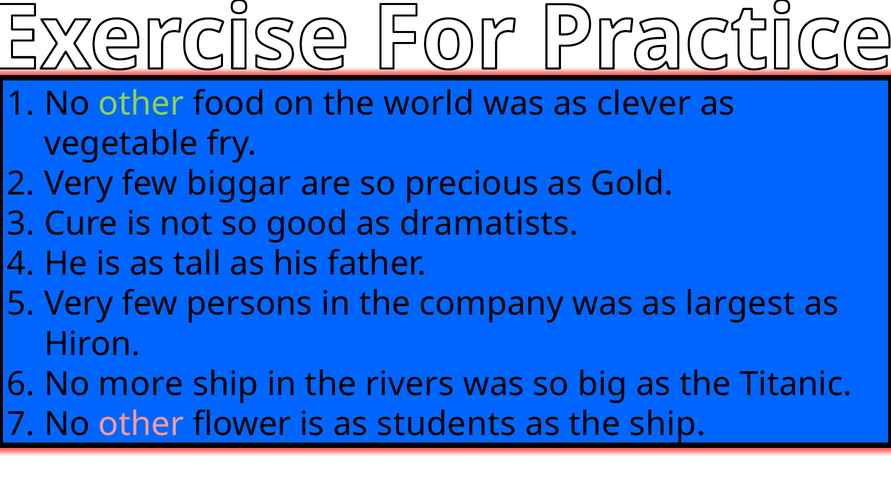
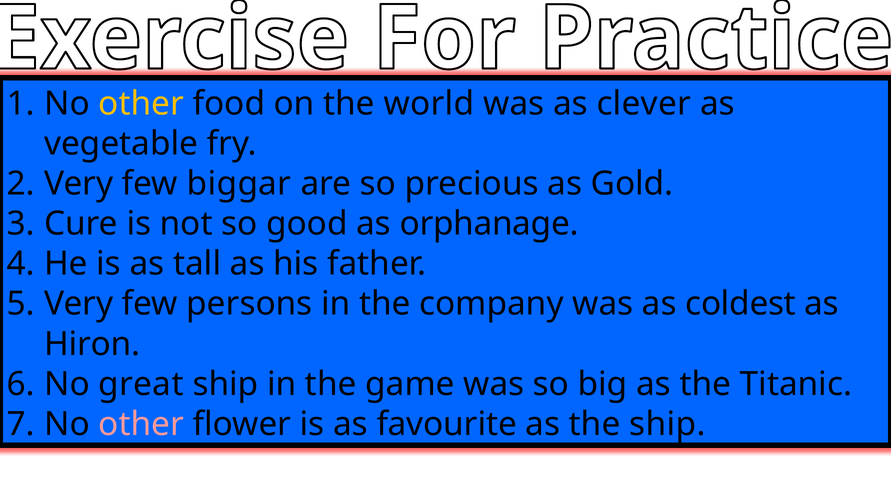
other at (141, 104) colour: light green -> yellow
dramatists: dramatists -> orphanage
largest: largest -> coldest
more: more -> great
rivers: rivers -> game
students: students -> favourite
